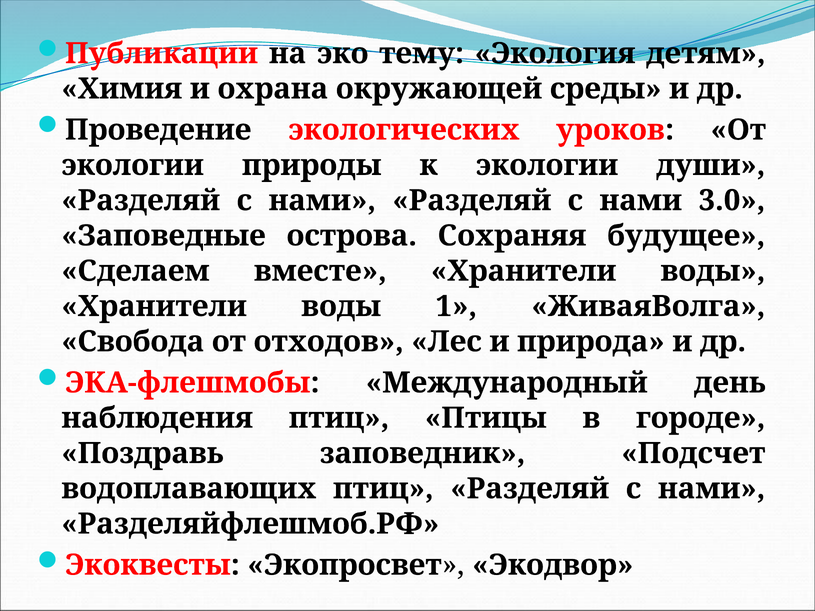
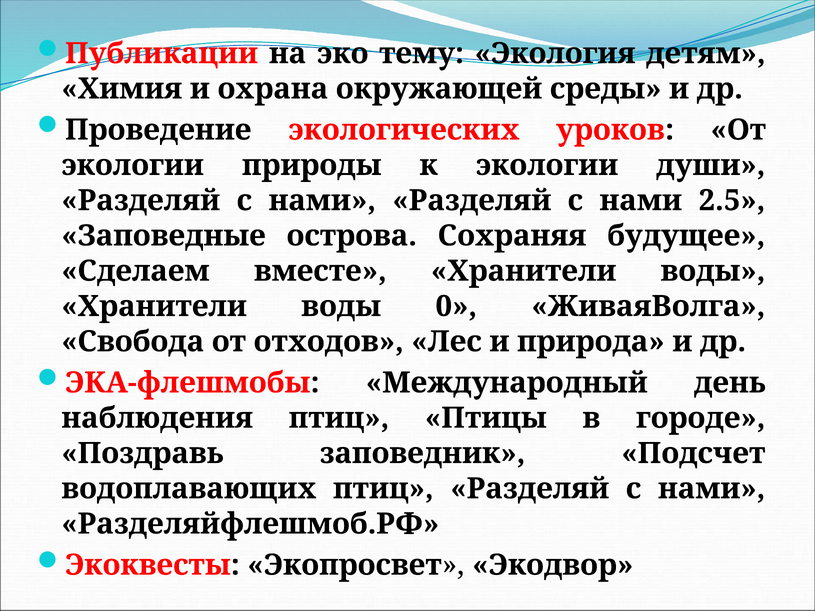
3.0: 3.0 -> 2.5
1: 1 -> 0
